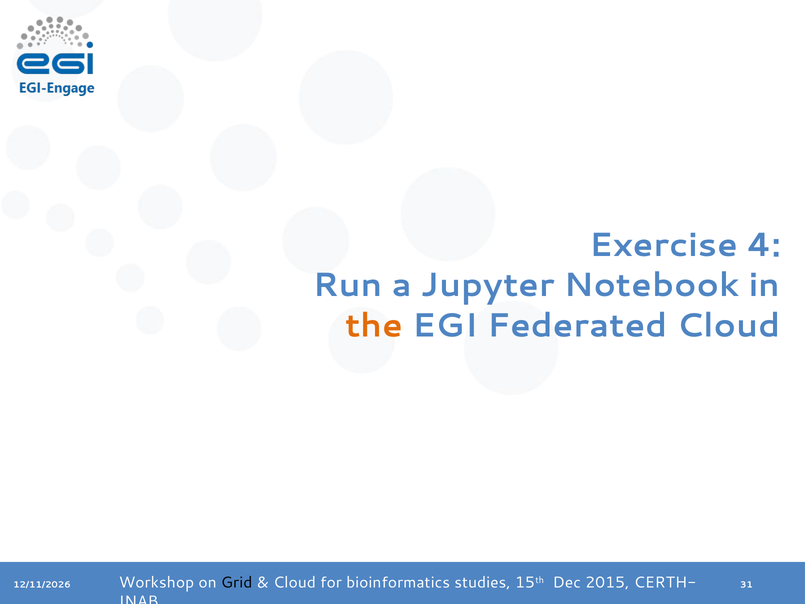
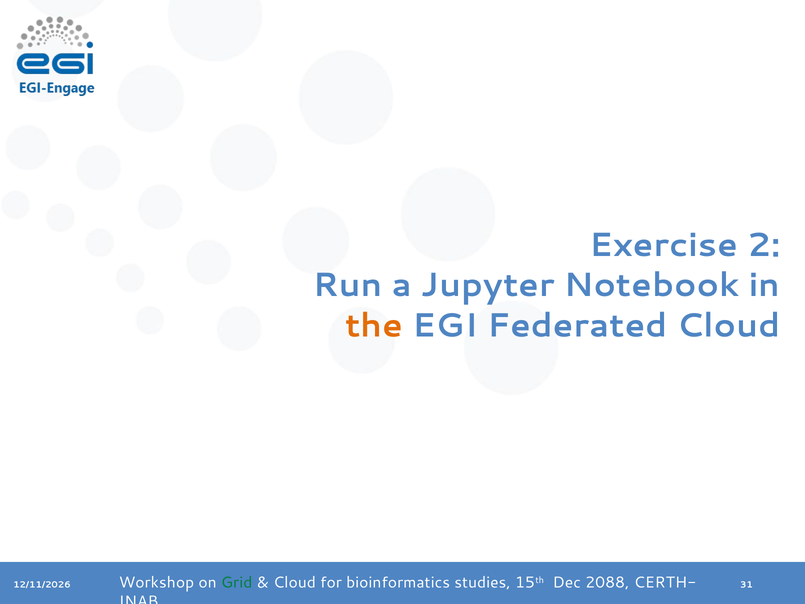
4: 4 -> 2
Grid colour: black -> green
2015: 2015 -> 2088
